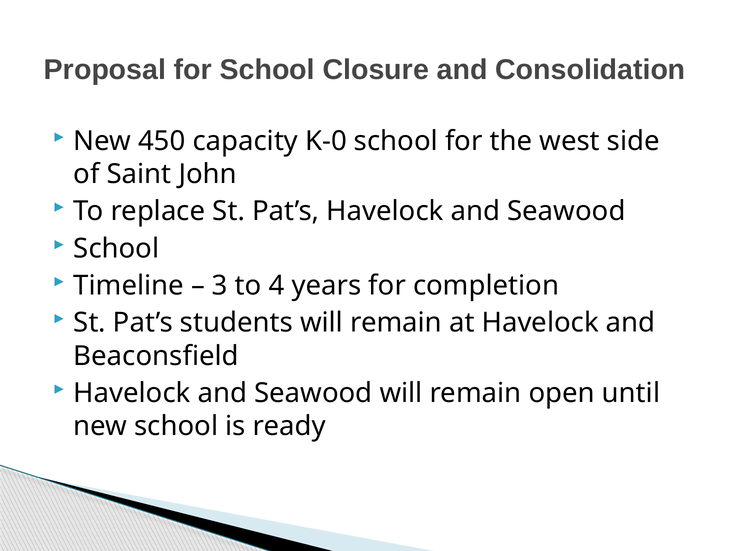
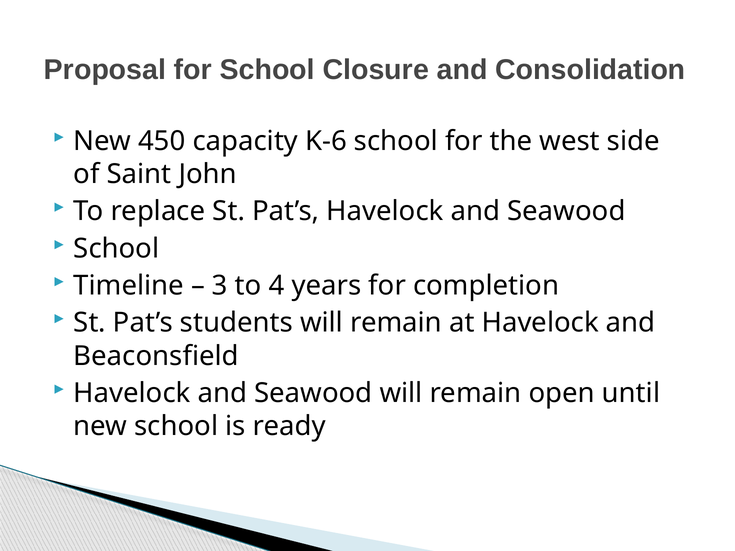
K-0: K-0 -> K-6
